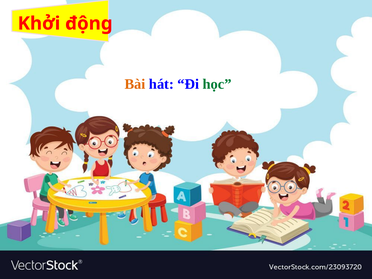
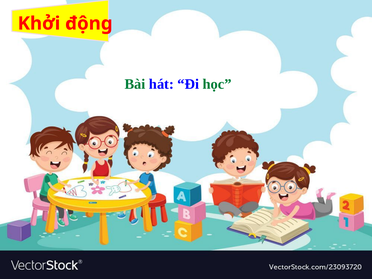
Bài colour: orange -> green
